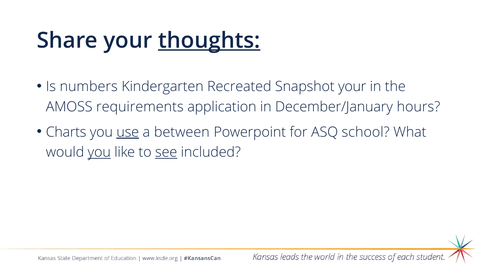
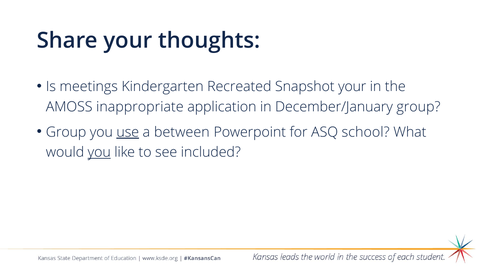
thoughts underline: present -> none
numbers: numbers -> meetings
requirements: requirements -> inappropriate
December/January hours: hours -> group
Charts at (66, 132): Charts -> Group
see underline: present -> none
